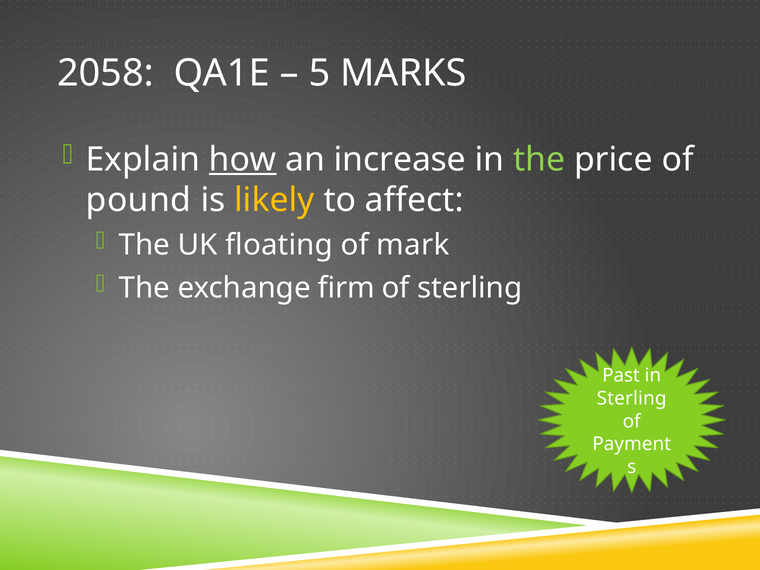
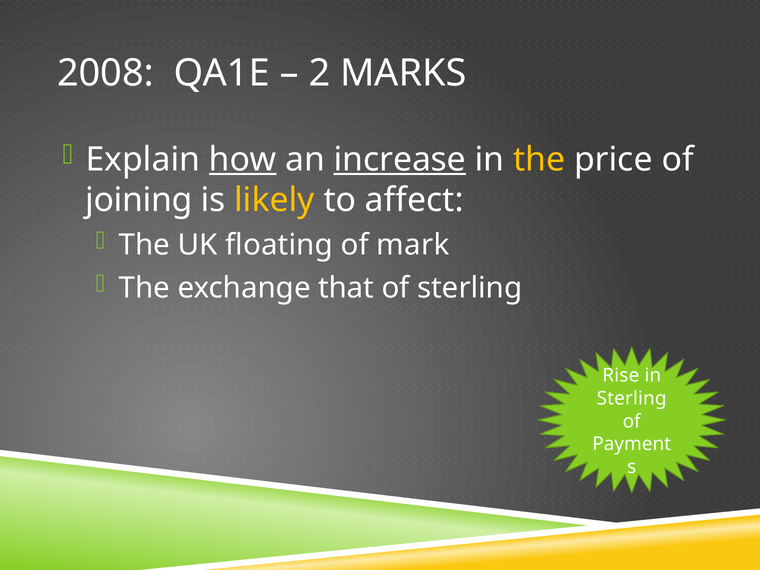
2058: 2058 -> 2008
5: 5 -> 2
increase underline: none -> present
the at (539, 159) colour: light green -> yellow
pound: pound -> joining
firm: firm -> that
Past: Past -> Rise
